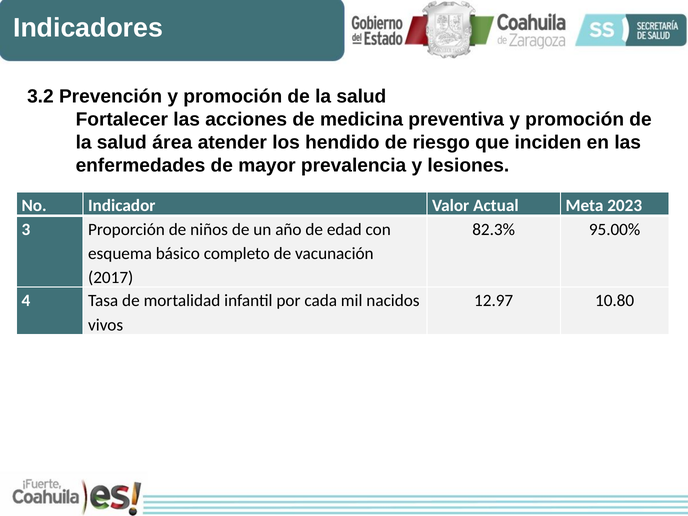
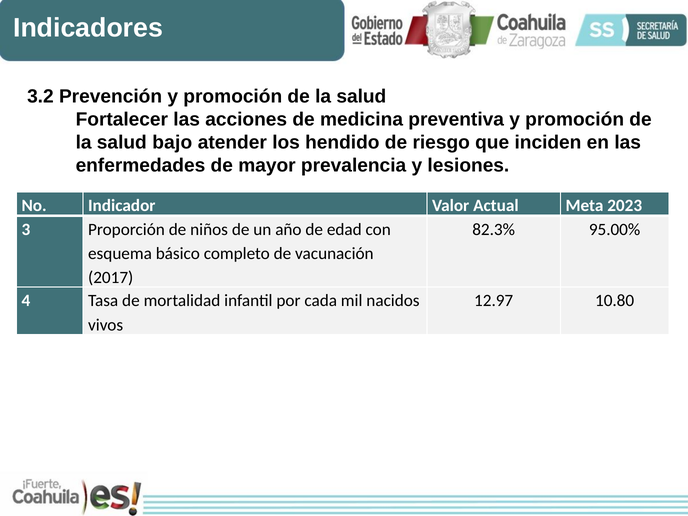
área: área -> bajo
